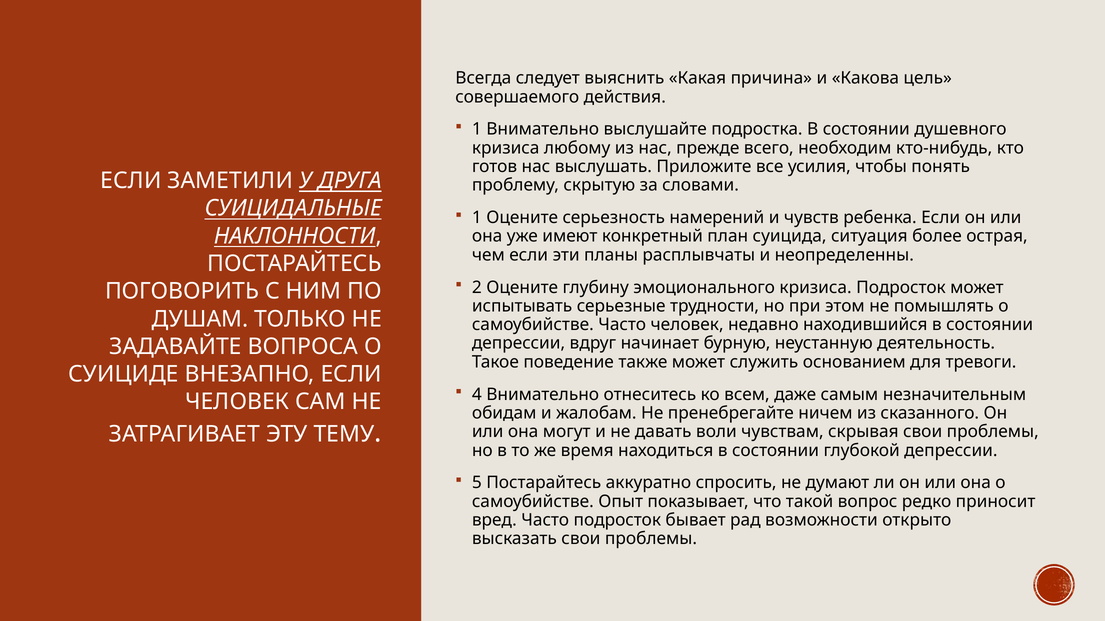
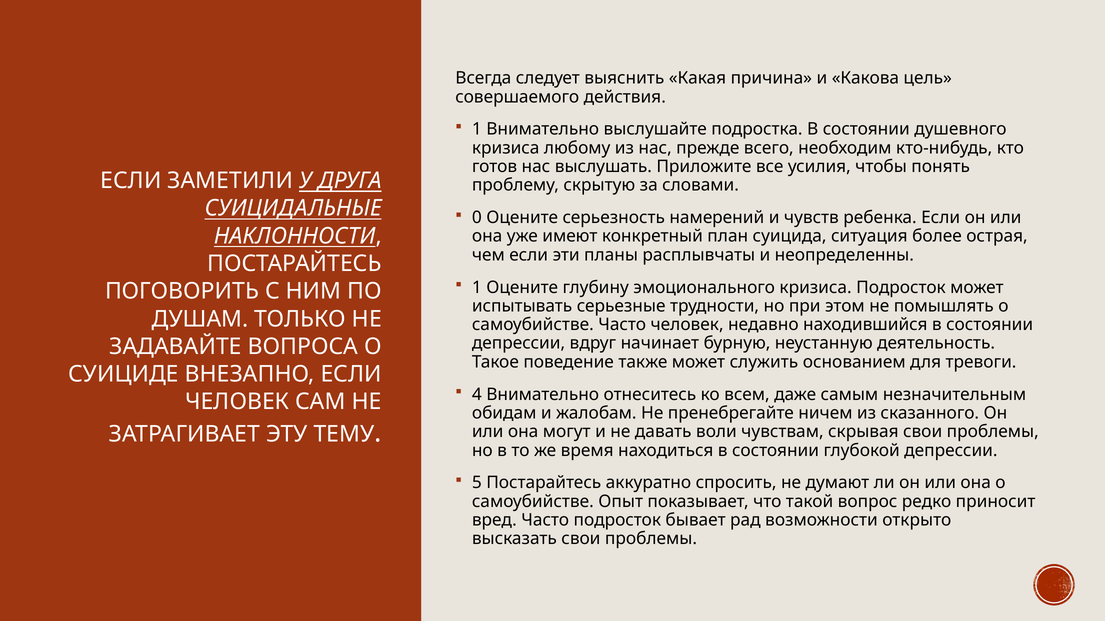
1 at (477, 218): 1 -> 0
2 at (477, 288): 2 -> 1
